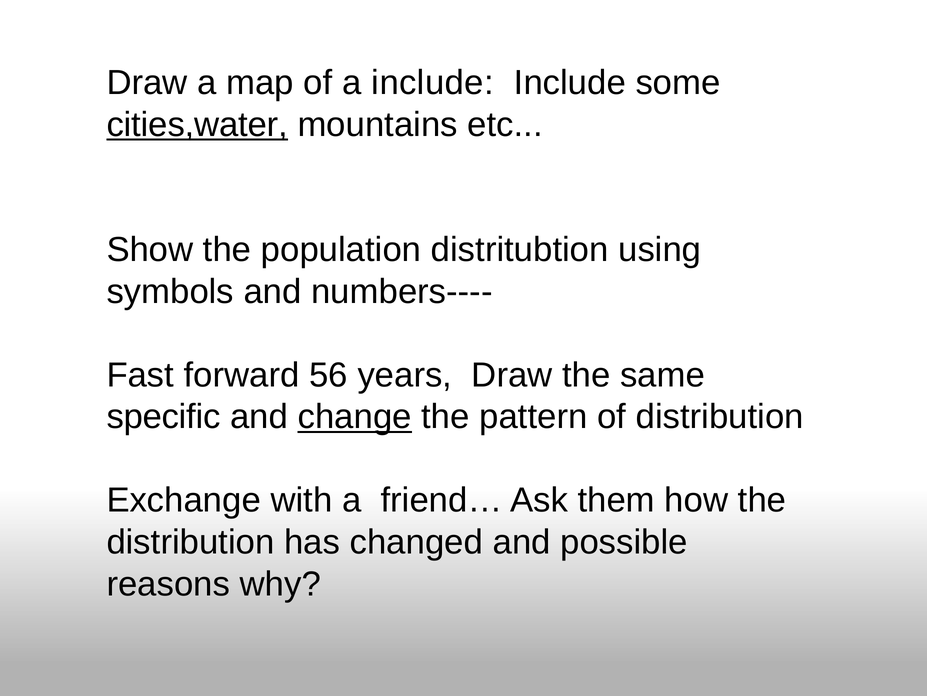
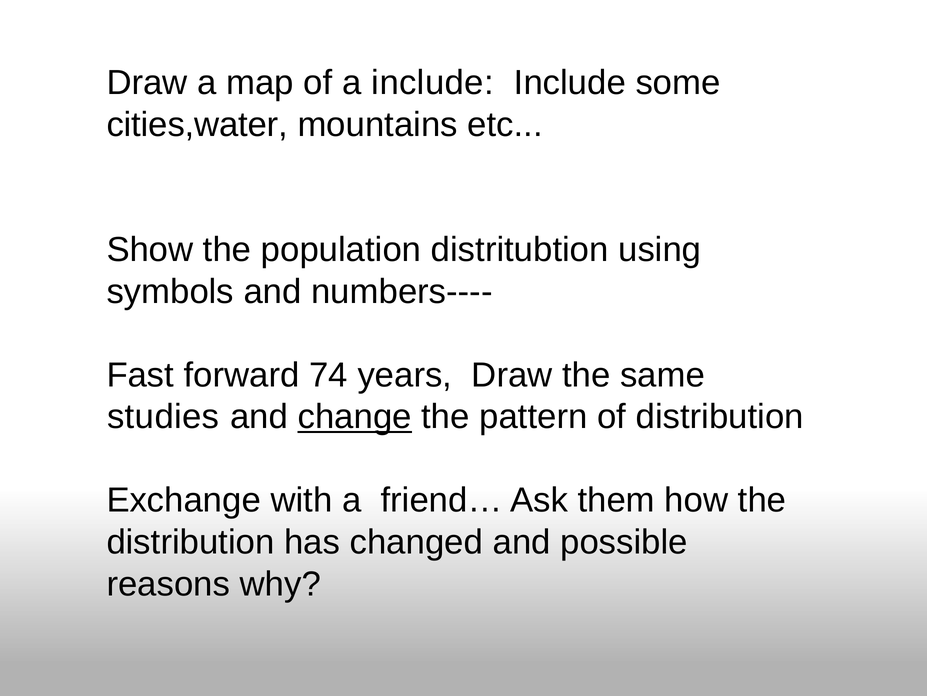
cities,water underline: present -> none
56: 56 -> 74
specific: specific -> studies
